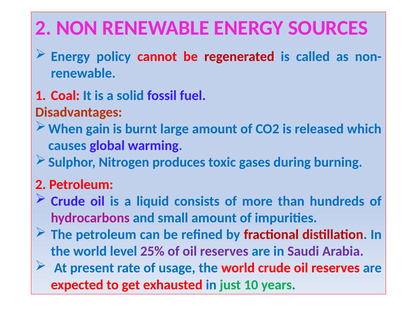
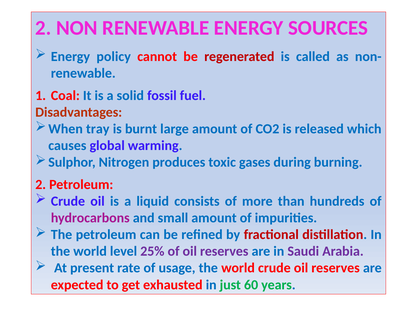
gain: gain -> tray
10: 10 -> 60
